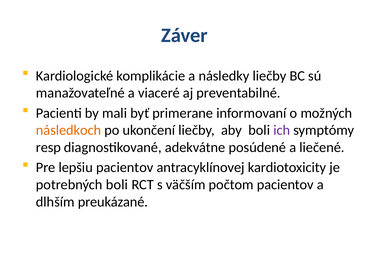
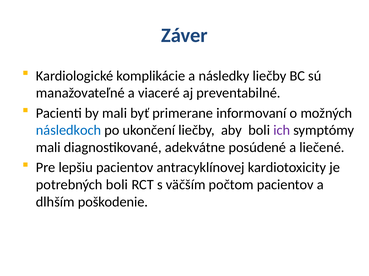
následkoch colour: orange -> blue
resp at (48, 148): resp -> mali
preukázané: preukázané -> poškodenie
